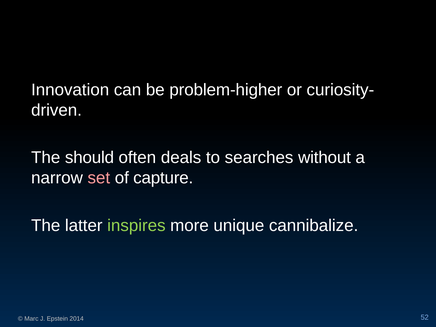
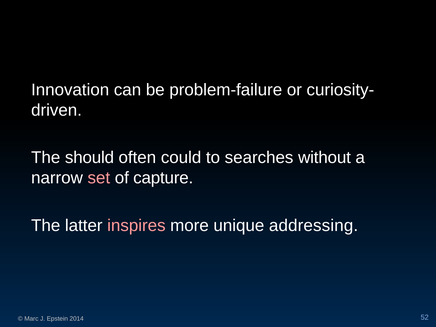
problem-higher: problem-higher -> problem-failure
deals: deals -> could
inspires colour: light green -> pink
cannibalize: cannibalize -> addressing
